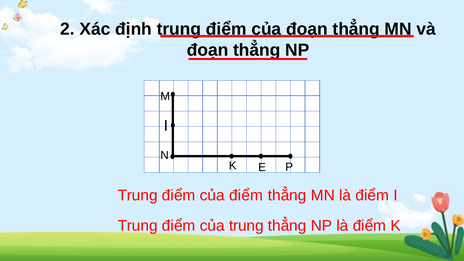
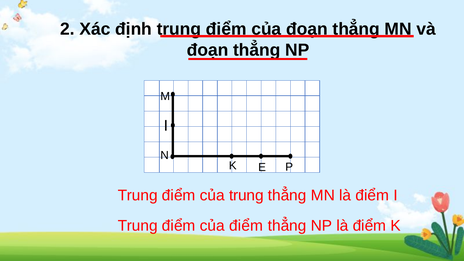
của điểm: điểm -> trung
của trung: trung -> điểm
